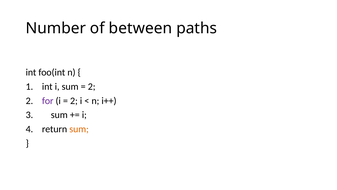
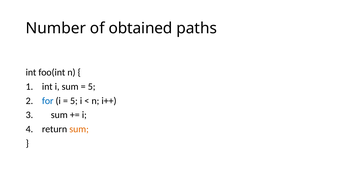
between: between -> obtained
2 at (92, 86): 2 -> 5
for colour: purple -> blue
2 at (74, 101): 2 -> 5
